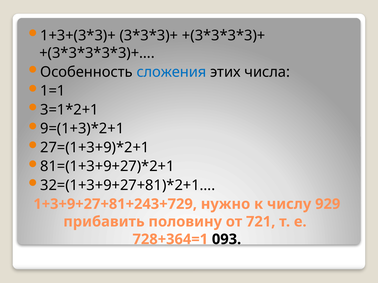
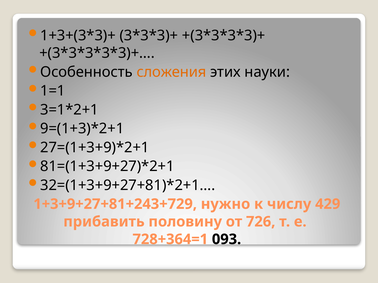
сложения colour: blue -> orange
числа: числа -> науки
929: 929 -> 429
721: 721 -> 726
